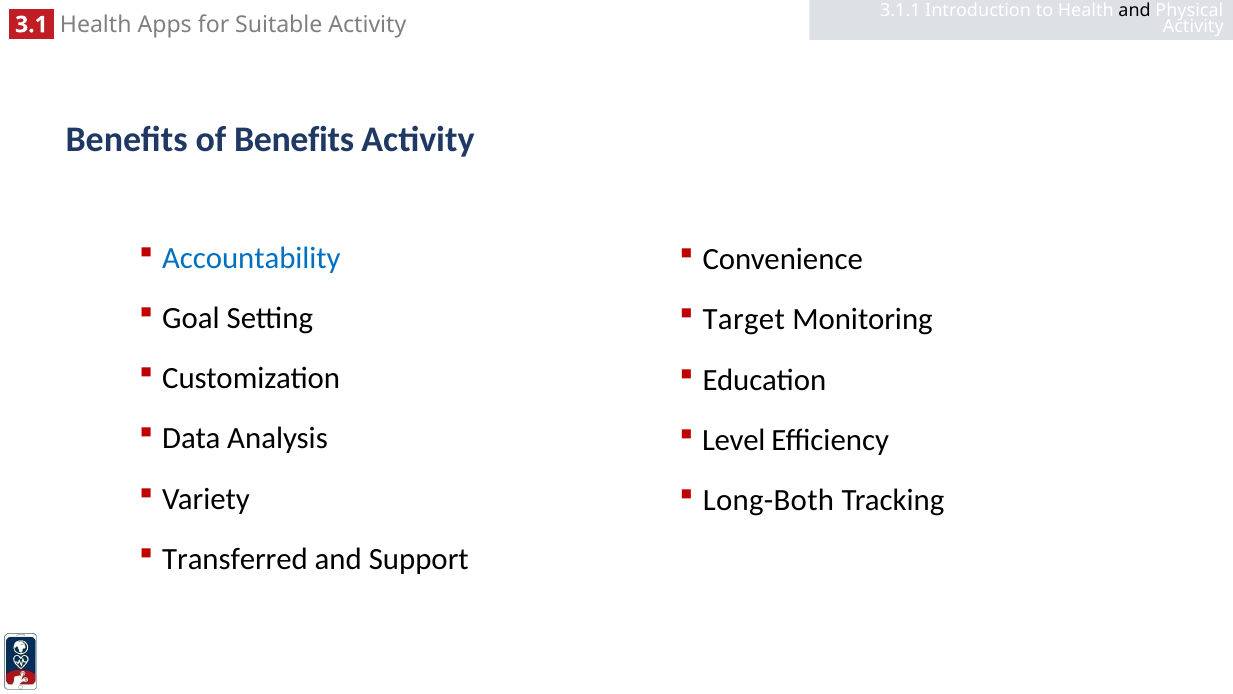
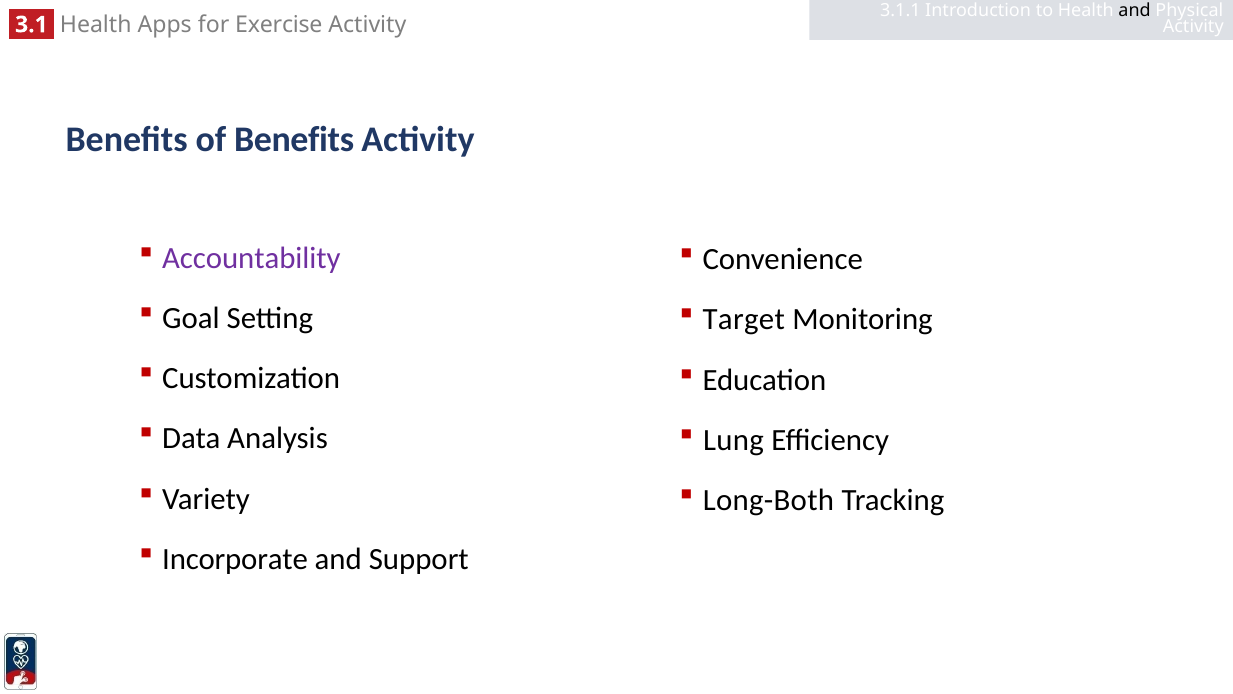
Suitable: Suitable -> Exercise
Accountability colour: blue -> purple
Level: Level -> Lung
Transferred: Transferred -> Incorporate
